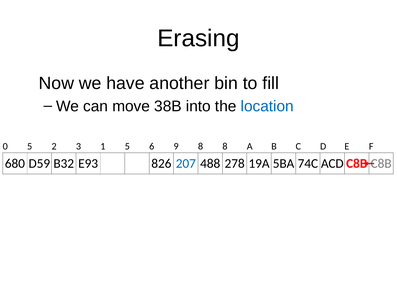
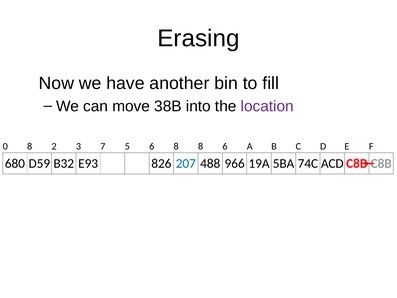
location colour: blue -> purple
0 5: 5 -> 8
1: 1 -> 7
6 9: 9 -> 8
8 8: 8 -> 6
278: 278 -> 966
